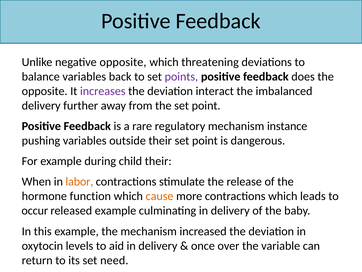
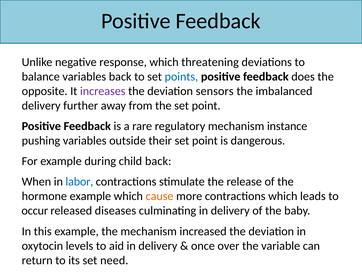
negative opposite: opposite -> response
points colour: purple -> blue
interact: interact -> sensors
child their: their -> back
labor colour: orange -> blue
hormone function: function -> example
released example: example -> diseases
